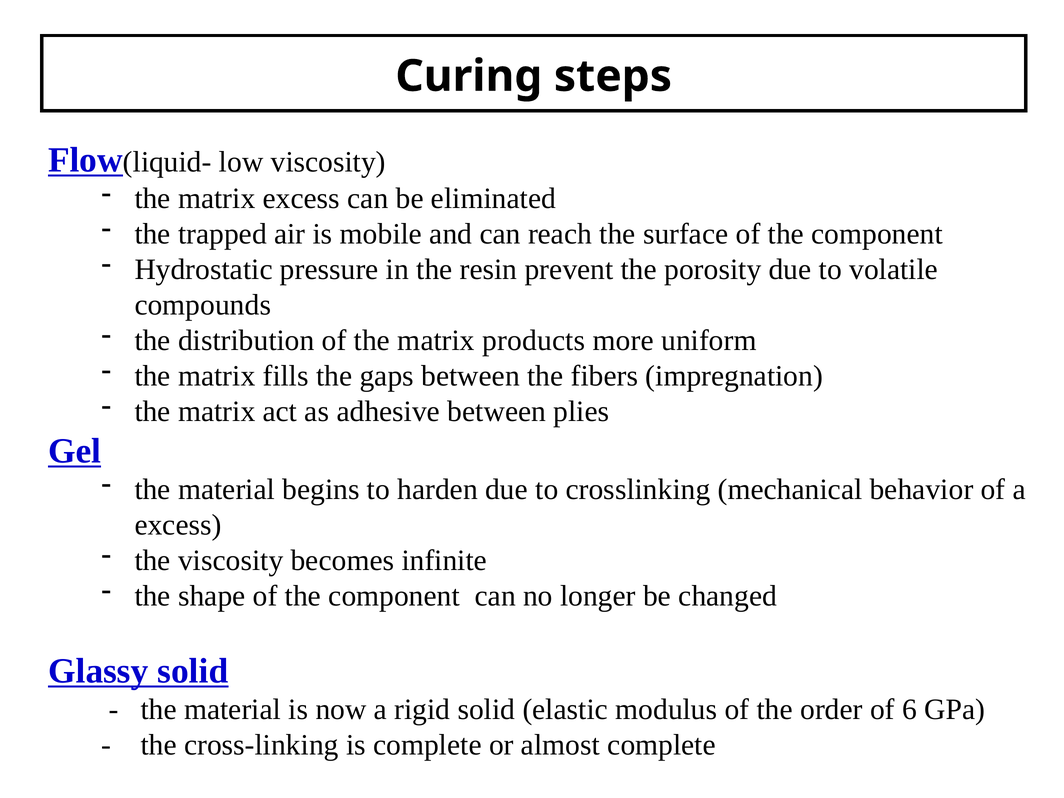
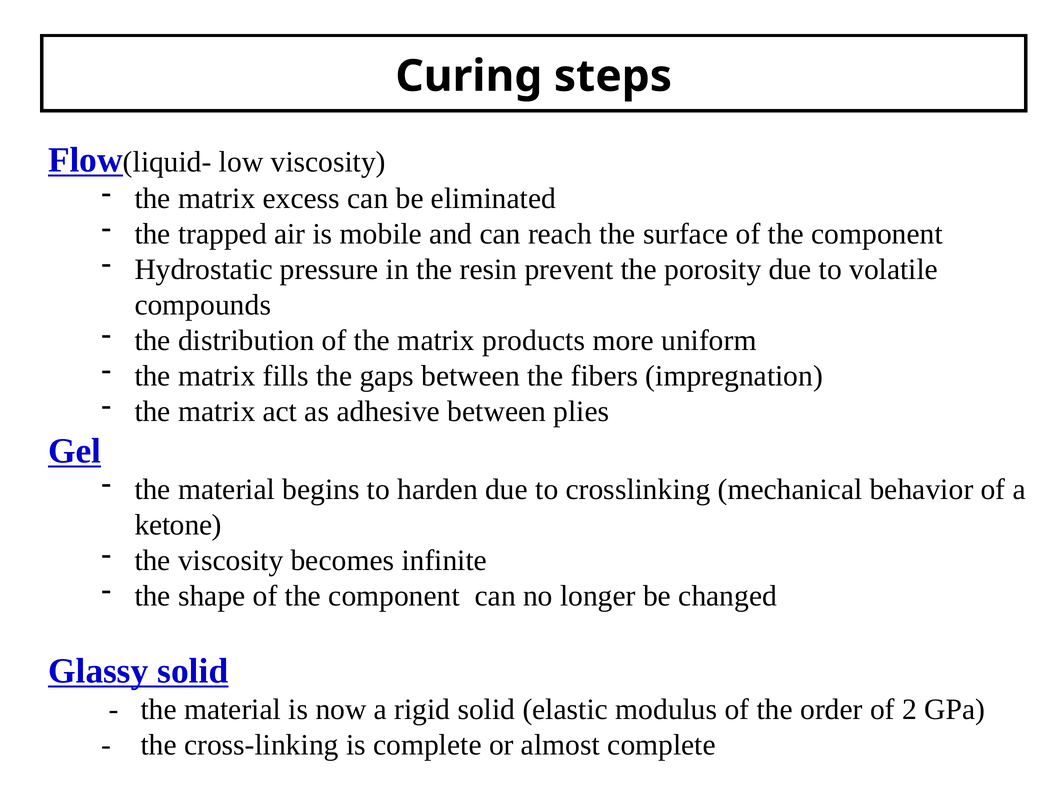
excess at (178, 525): excess -> ketone
6: 6 -> 2
